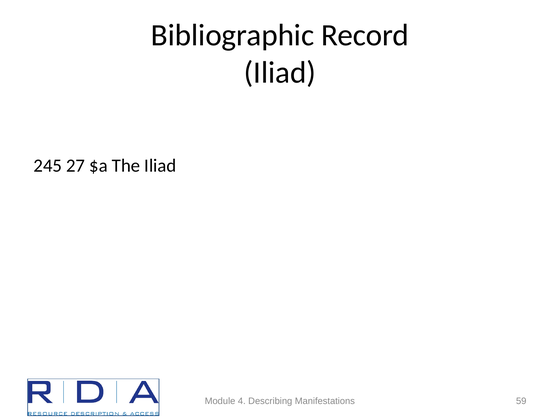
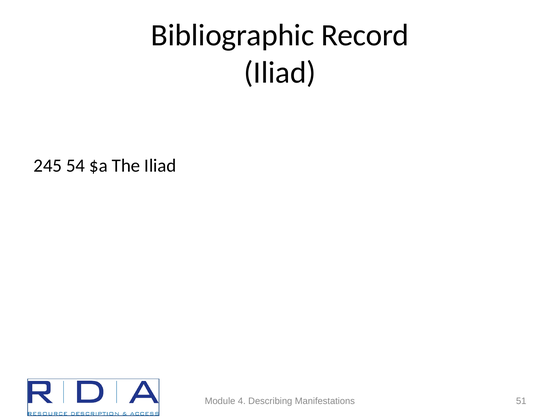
27: 27 -> 54
59: 59 -> 51
